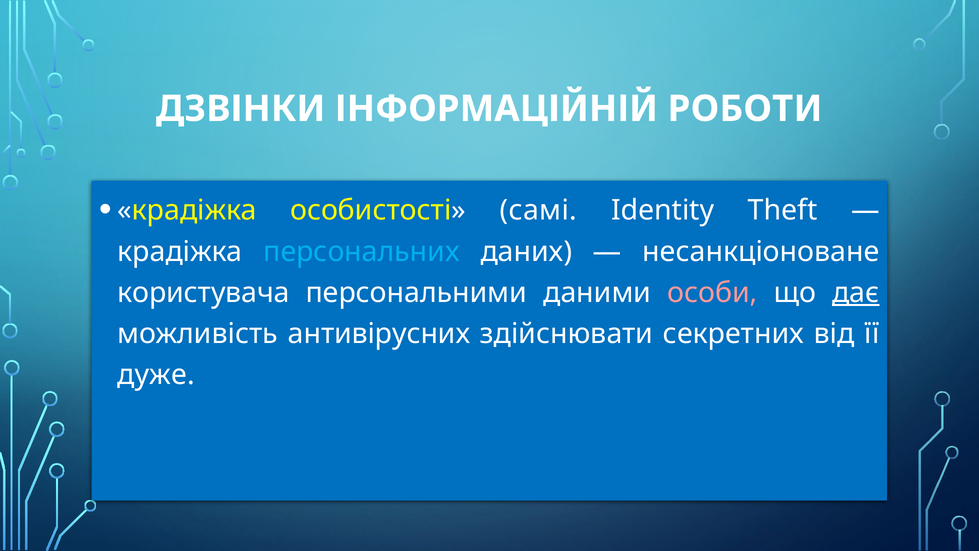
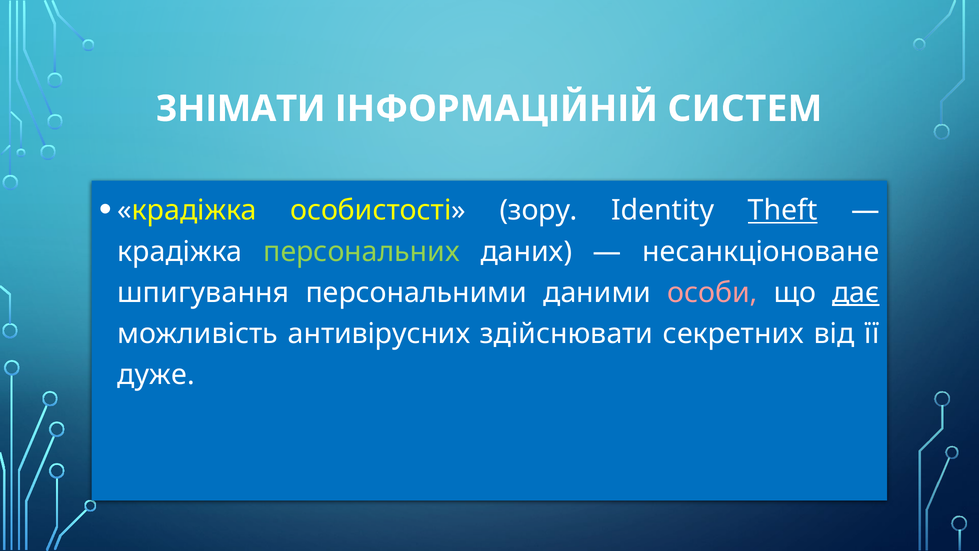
ДЗВІНКИ: ДЗВІНКИ -> ЗНІМАТИ
РОБОТИ: РОБОТИ -> СИСТЕМ
самі: самі -> зору
Theft underline: none -> present
персональних colour: light blue -> light green
користувача: користувача -> шпигування
